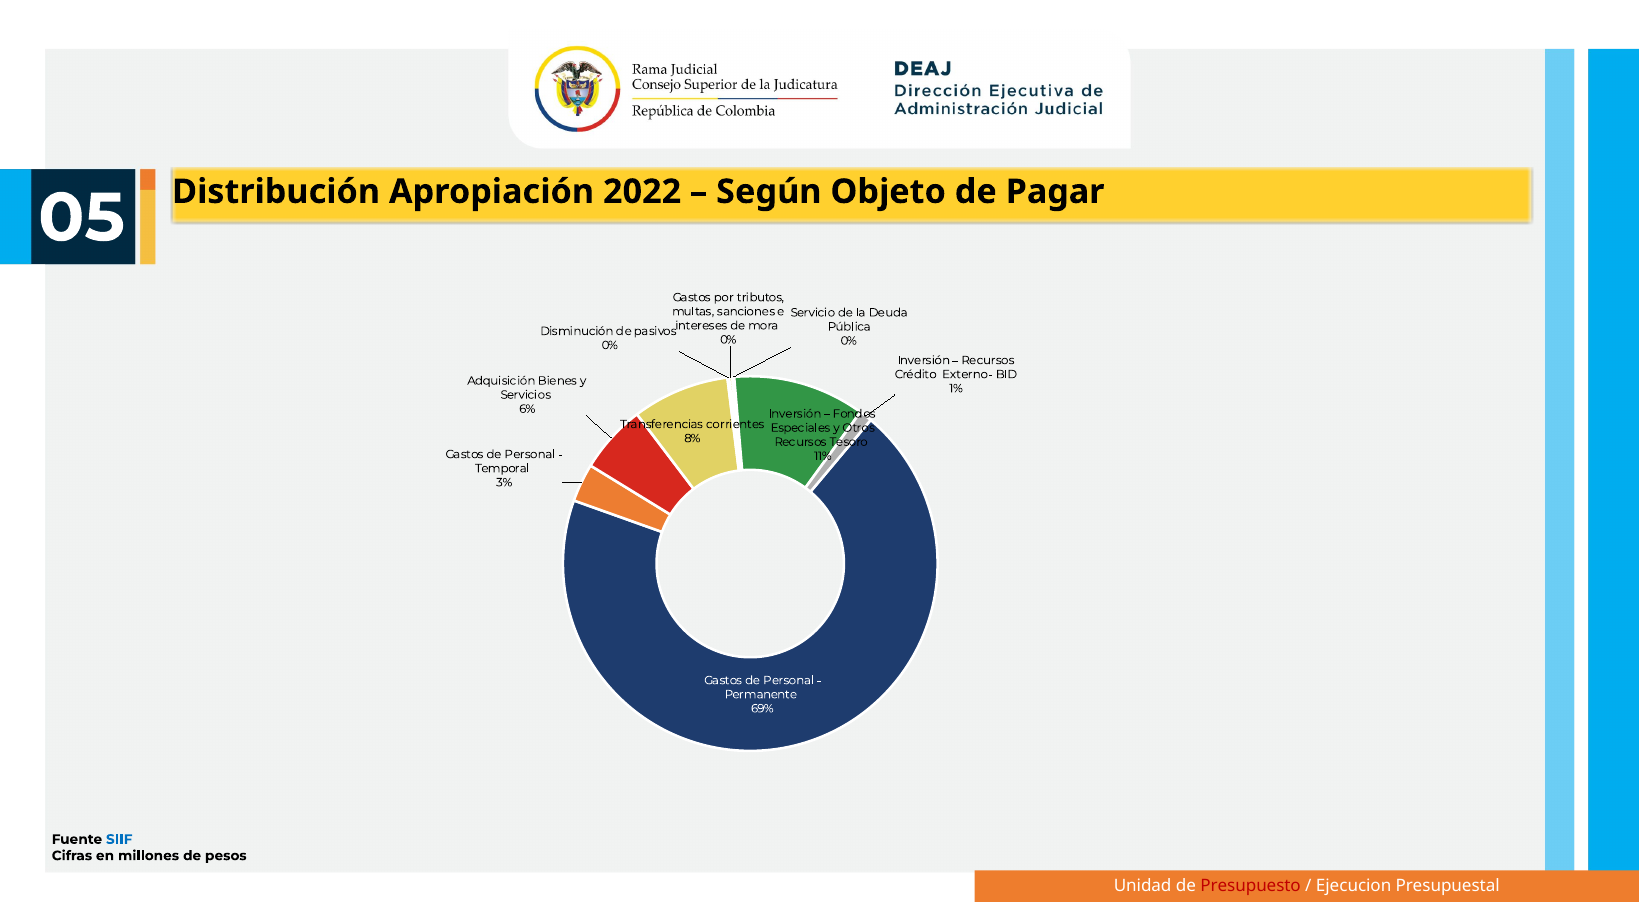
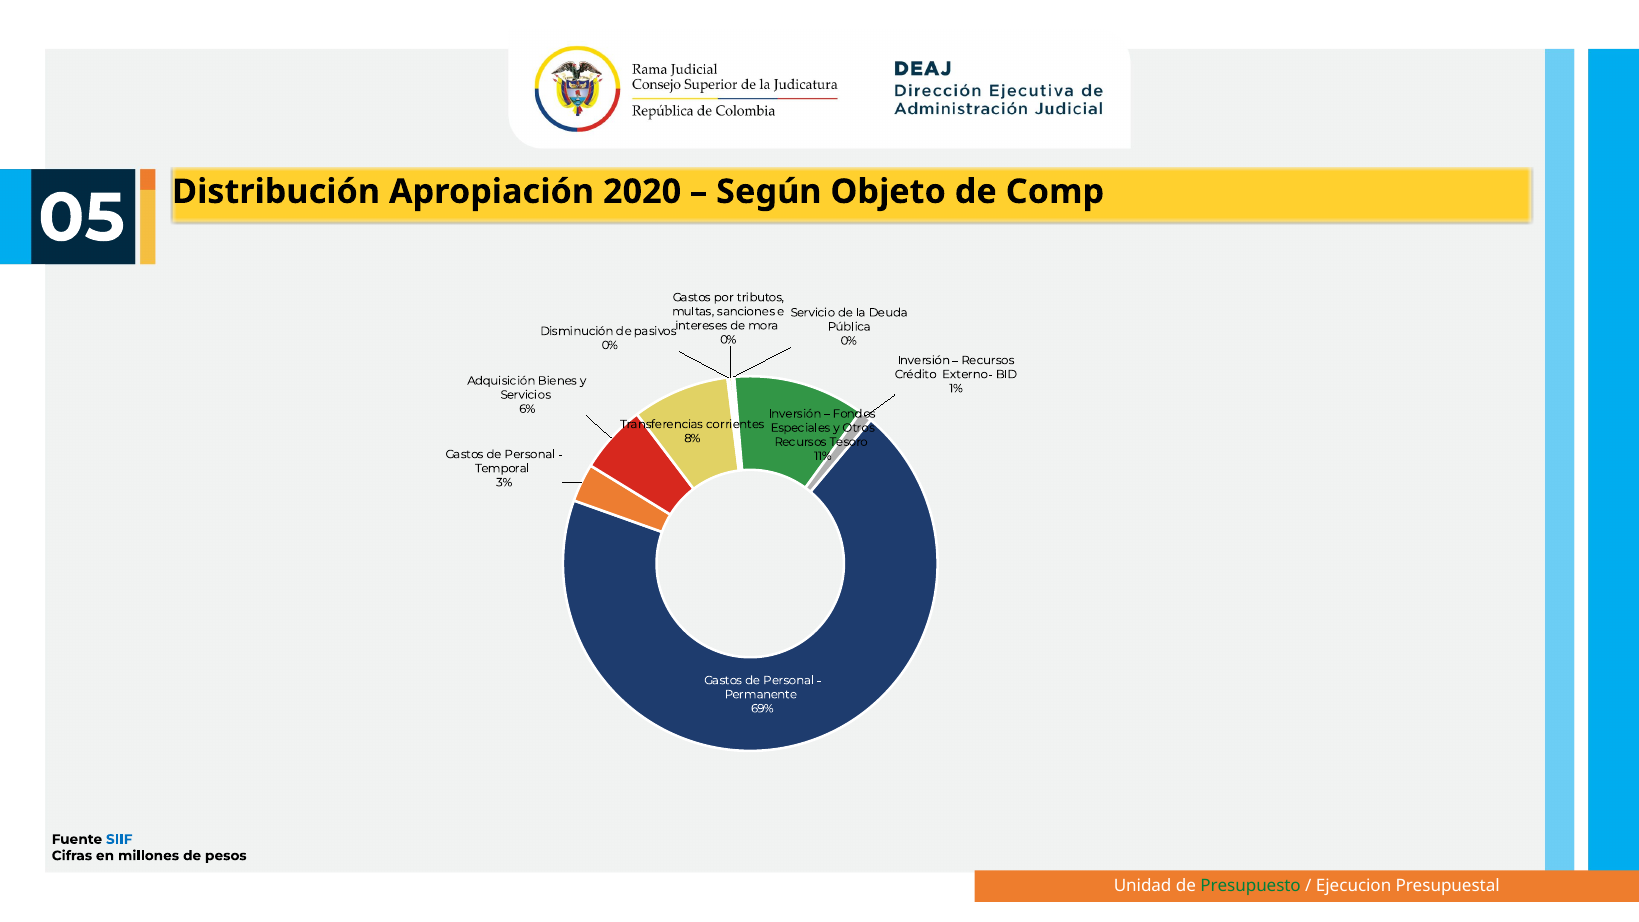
2022: 2022 -> 2020
Pagar: Pagar -> Comp
Presupuesto colour: red -> green
